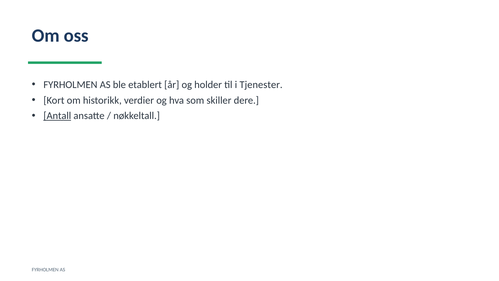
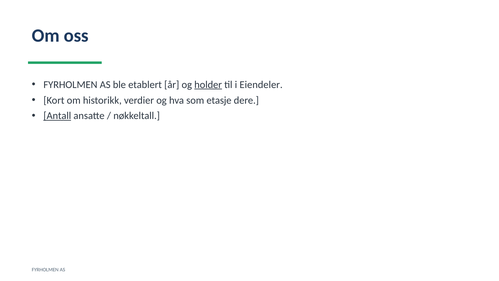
holder underline: none -> present
Tjenester: Tjenester -> Eiendeler
skiller: skiller -> etasje
